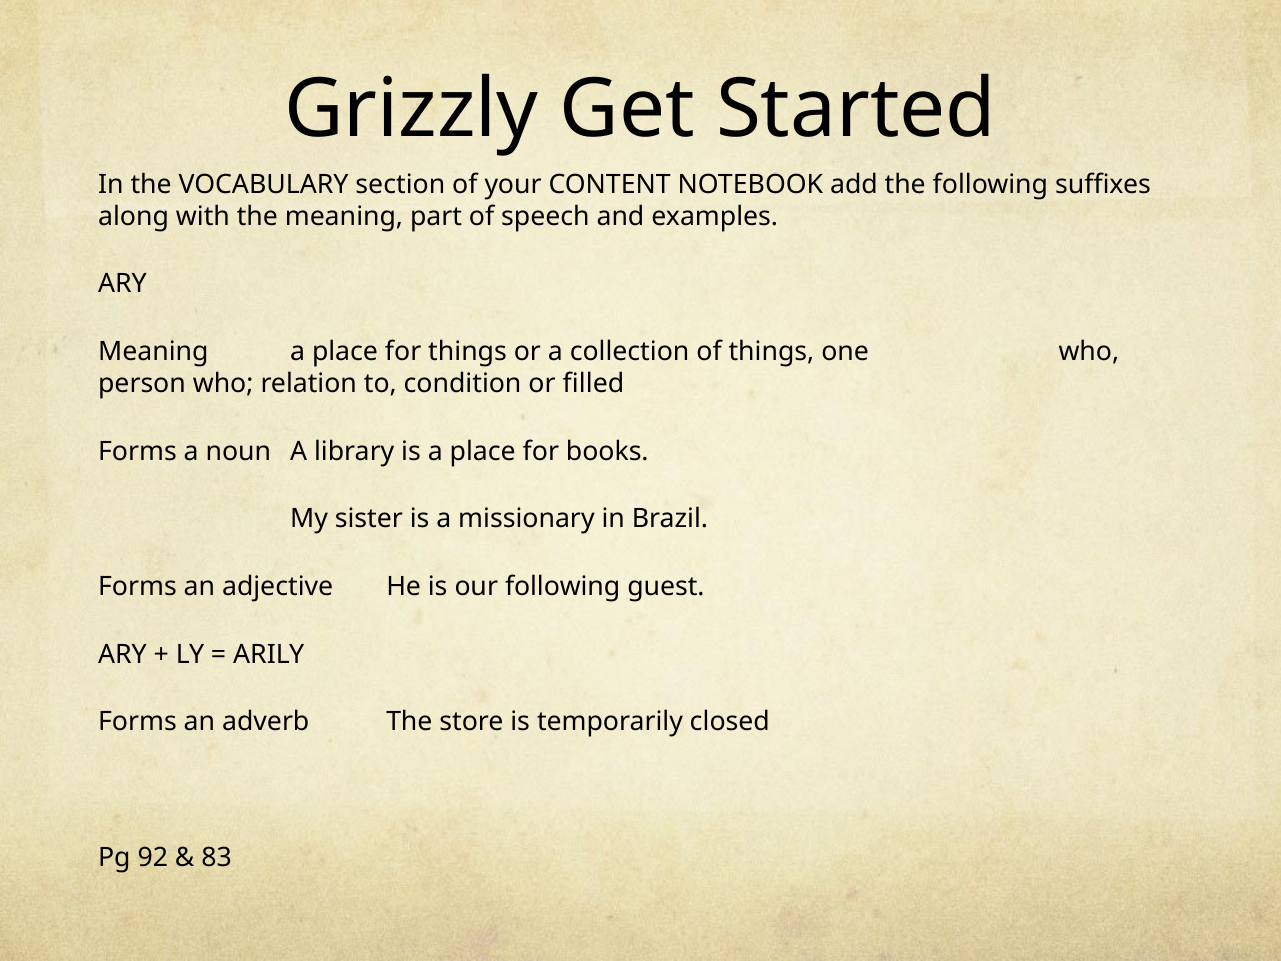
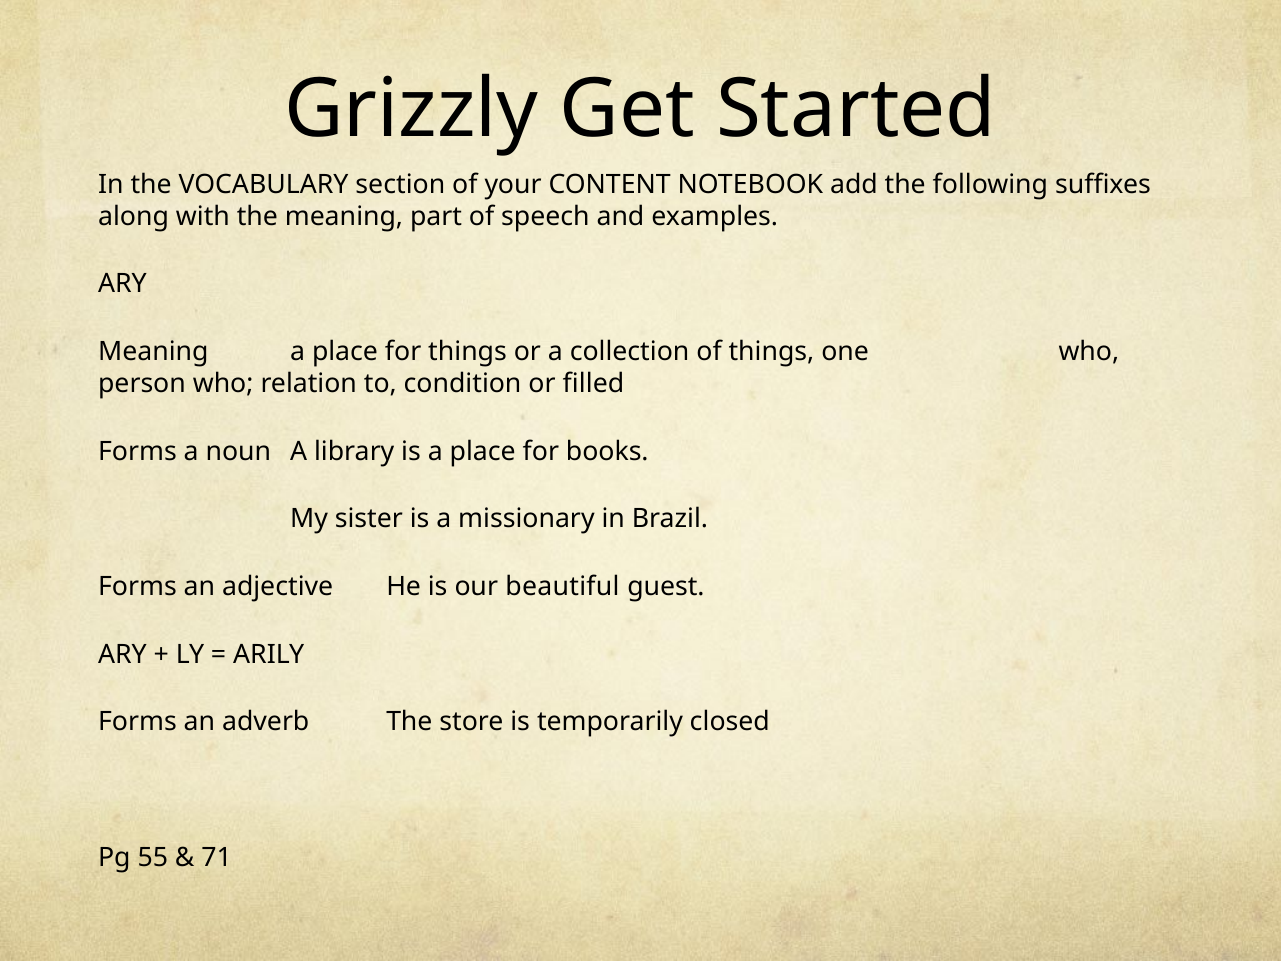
our following: following -> beautiful
92: 92 -> 55
83: 83 -> 71
